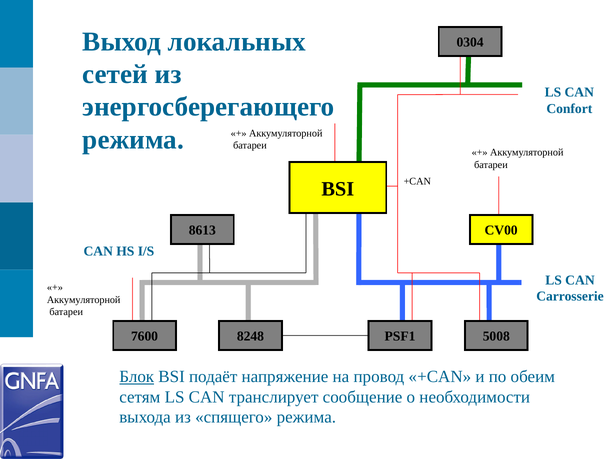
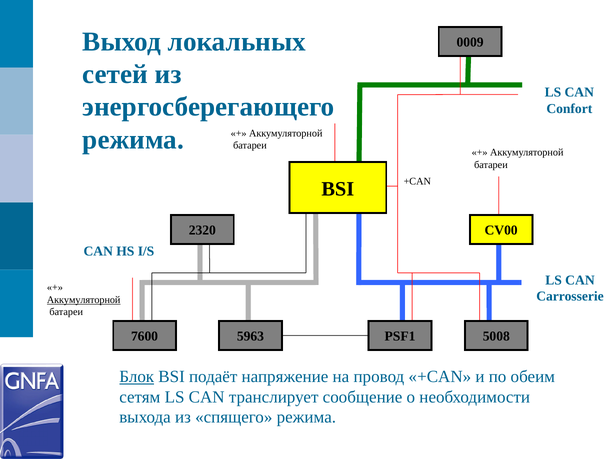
0304: 0304 -> 0009
8613: 8613 -> 2320
Аккумуляторной at (84, 300) underline: none -> present
8248: 8248 -> 5963
